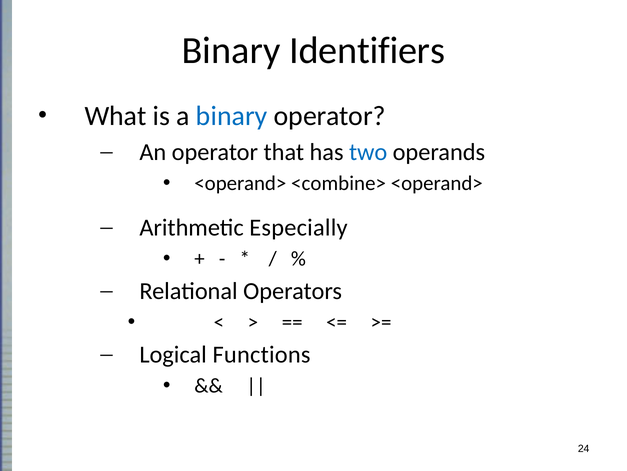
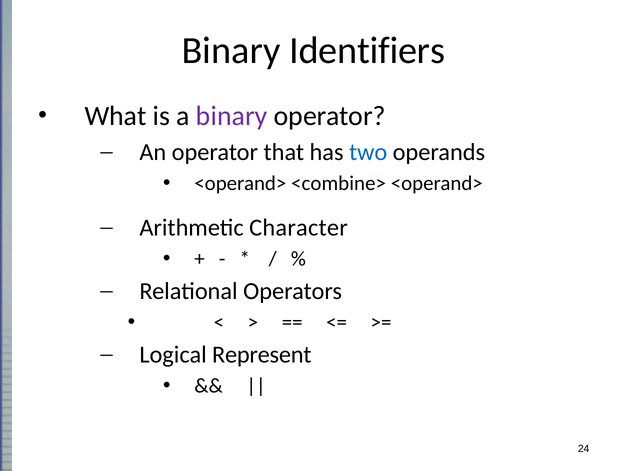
binary at (232, 116) colour: blue -> purple
Especially: Especially -> Character
Functions: Functions -> Represent
